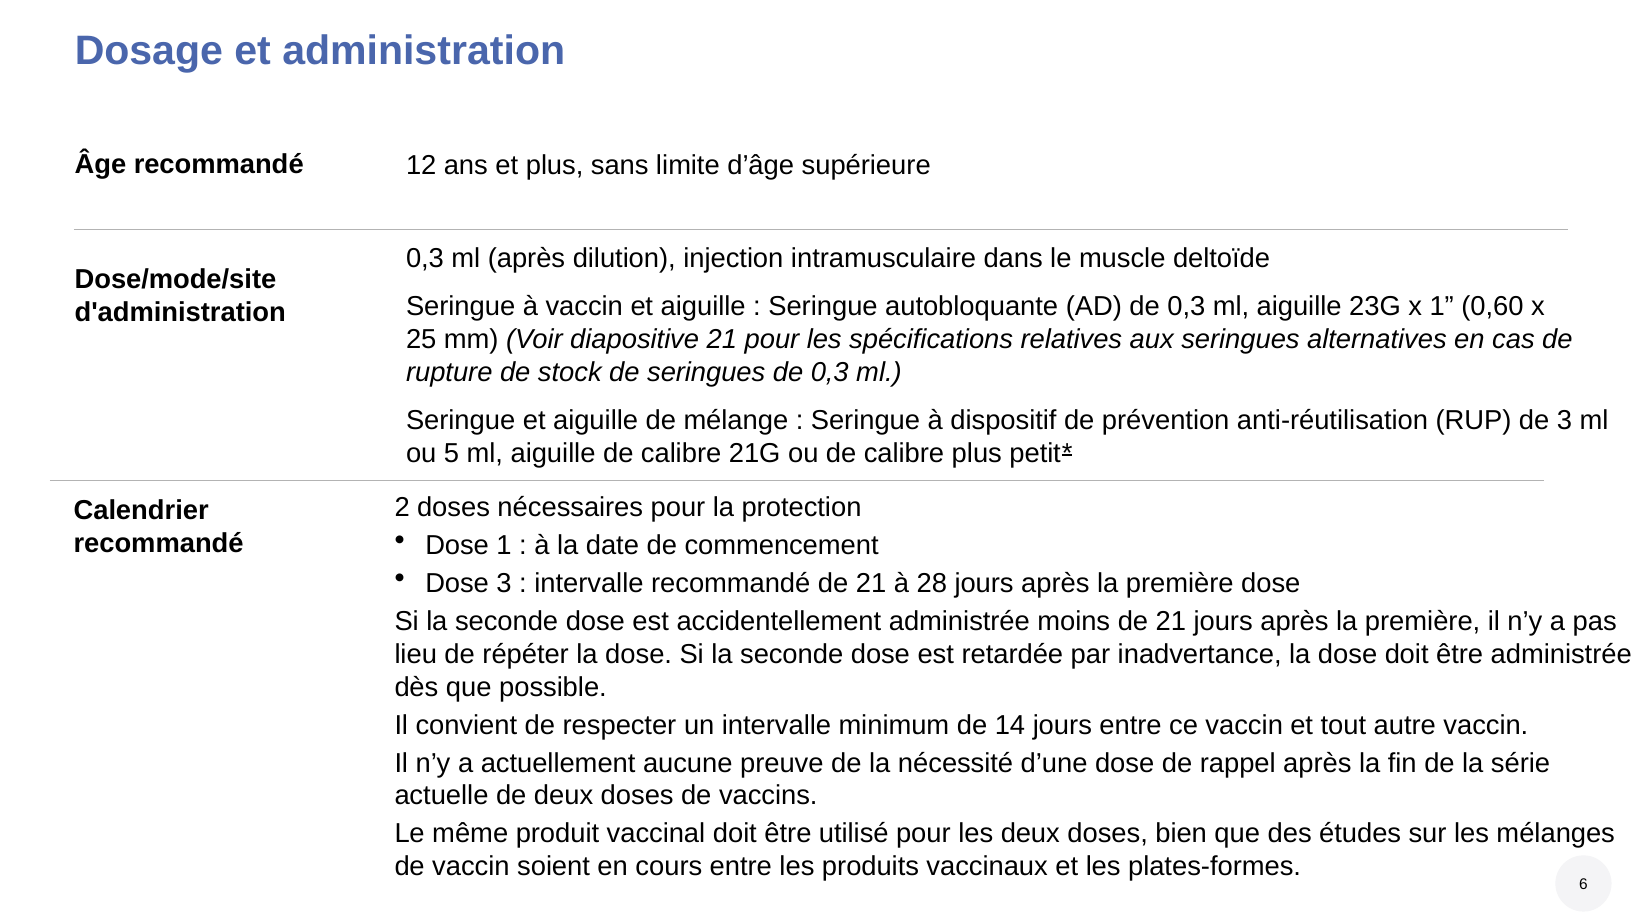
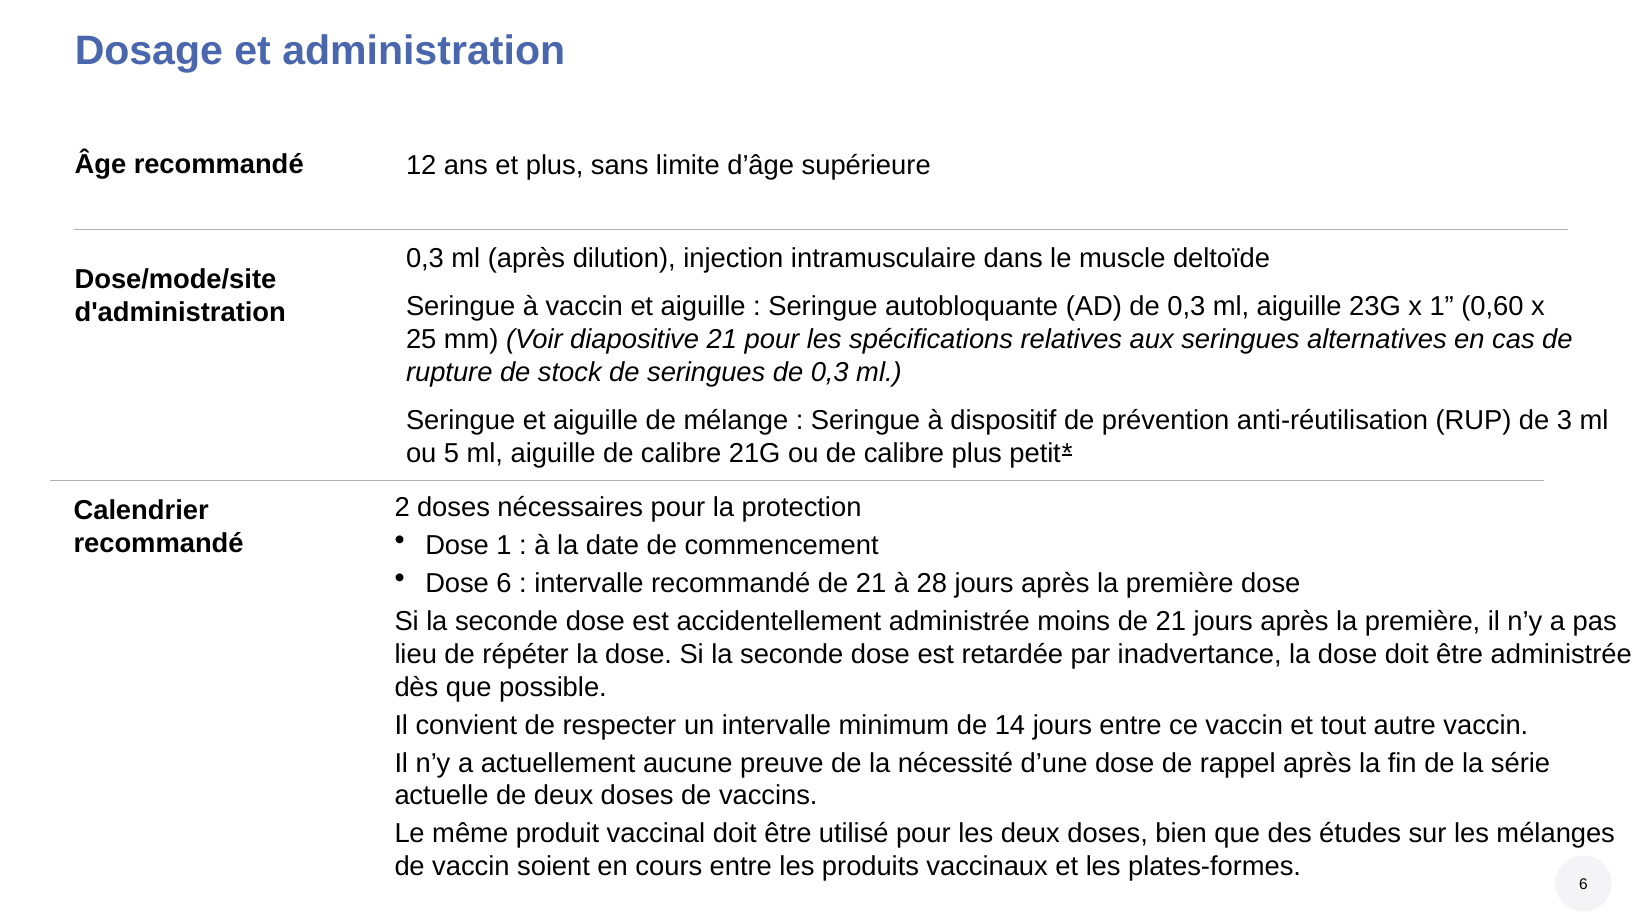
Dose 3: 3 -> 6
